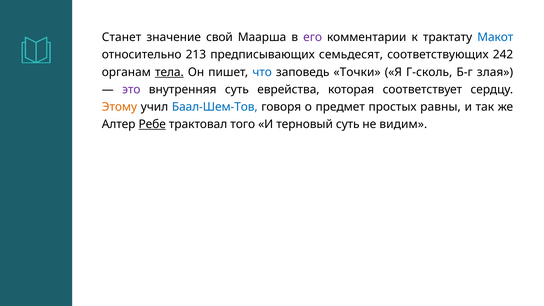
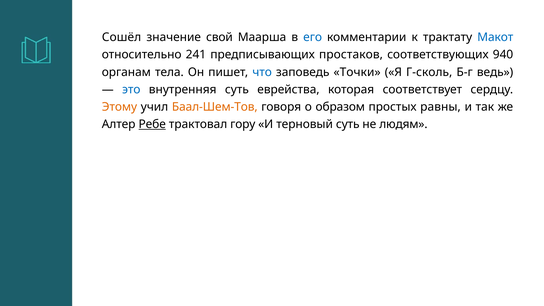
Станет: Станет -> Сошёл
его colour: purple -> blue
213: 213 -> 241
семьдесят: семьдесят -> простаков
242: 242 -> 940
тела underline: present -> none
злая: злая -> ведь
это colour: purple -> blue
Баал-Шем-Тов colour: blue -> orange
предмет: предмет -> образом
того: того -> гору
видим: видим -> людям
